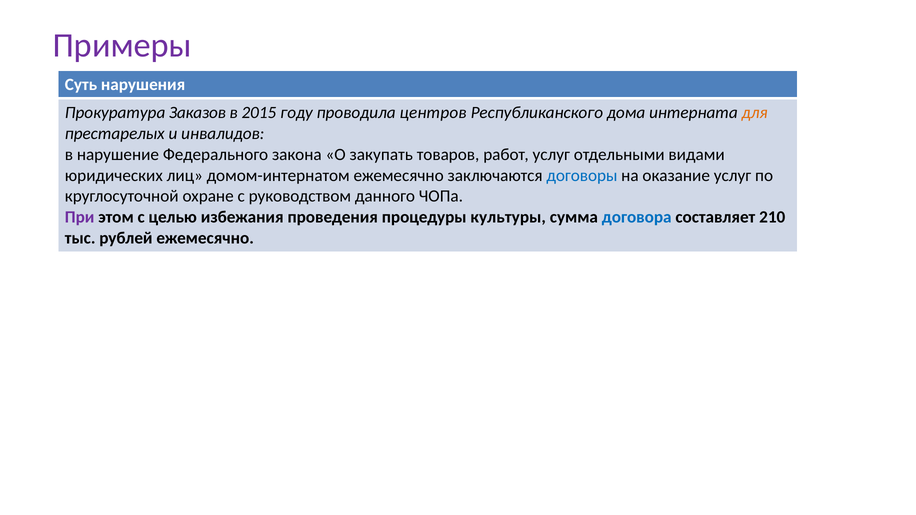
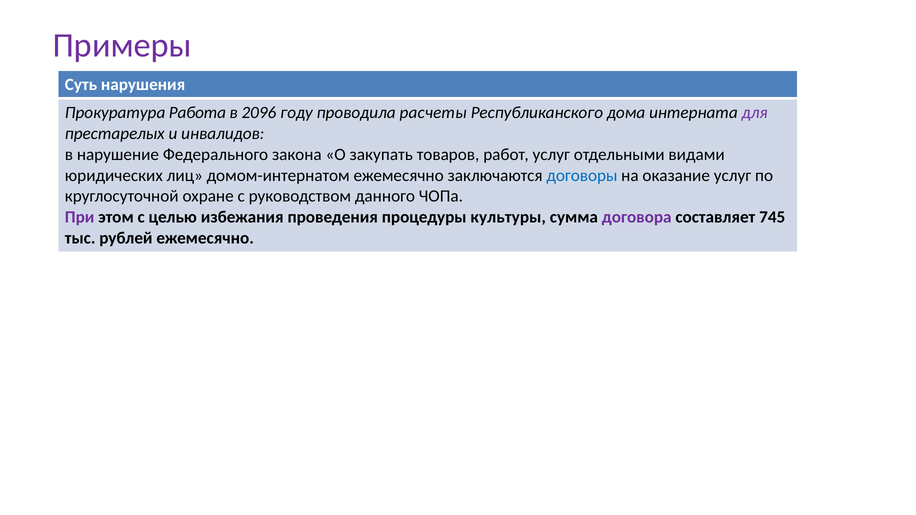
Заказов: Заказов -> Работа
2015: 2015 -> 2096
центров: центров -> расчеты
для colour: orange -> purple
договора colour: blue -> purple
210: 210 -> 745
